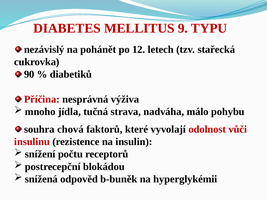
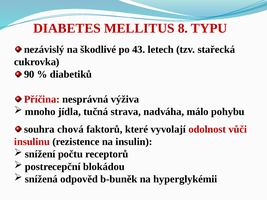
9: 9 -> 8
pohánět: pohánět -> škodlivé
12: 12 -> 43
